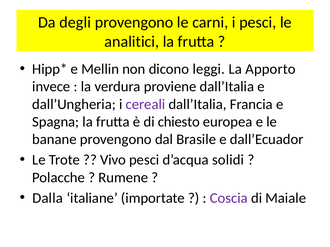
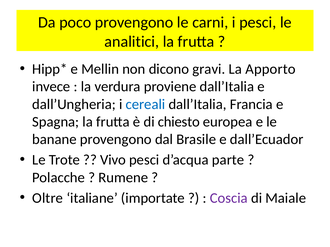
degli: degli -> poco
leggi: leggi -> gravi
cereali colour: purple -> blue
solidi: solidi -> parte
Dalla: Dalla -> Oltre
